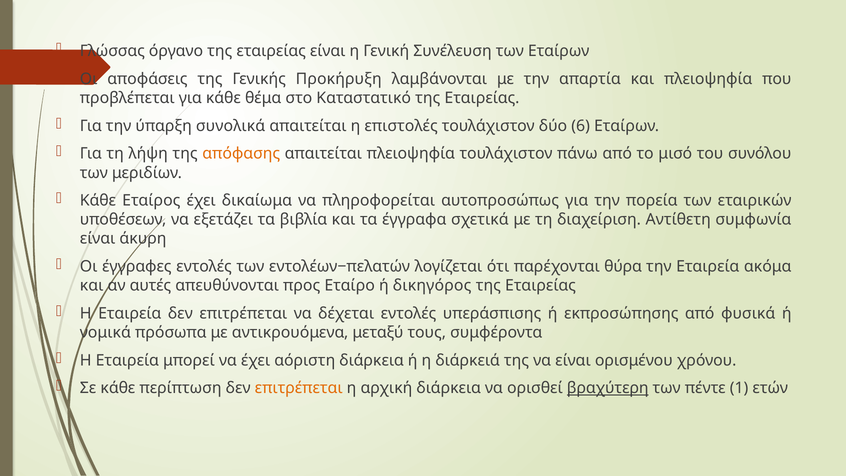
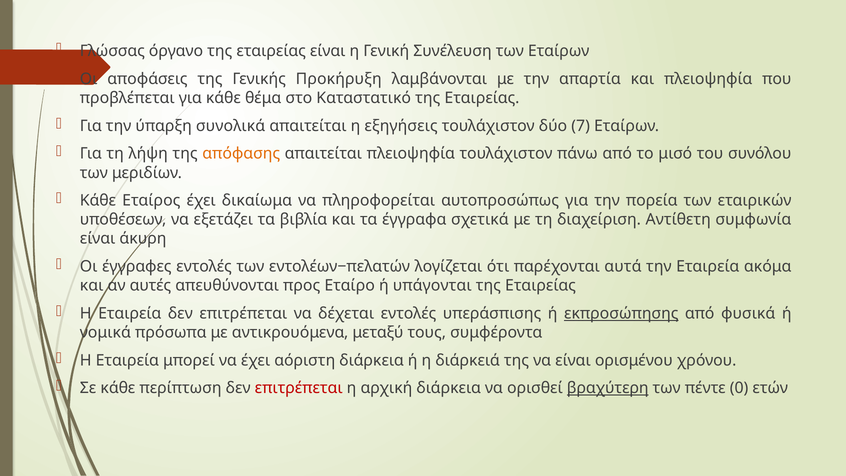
επιστολές: επιστολές -> εξηγήσεις
6: 6 -> 7
θύρα: θύρα -> αυτά
δικηγόρος: δικηγόρος -> υπάγονται
εκπροσώπησης underline: none -> present
επιτρέπεται at (299, 388) colour: orange -> red
1: 1 -> 0
